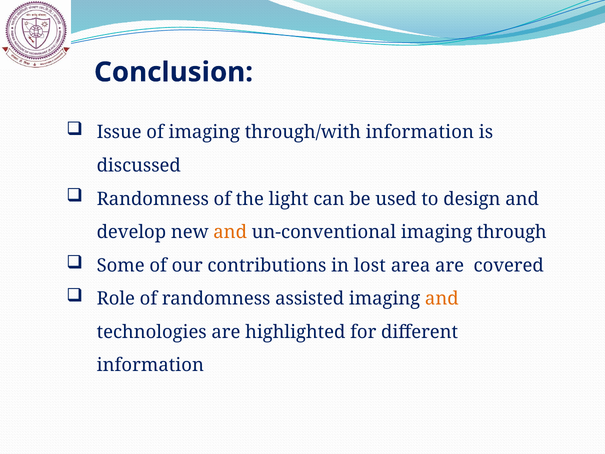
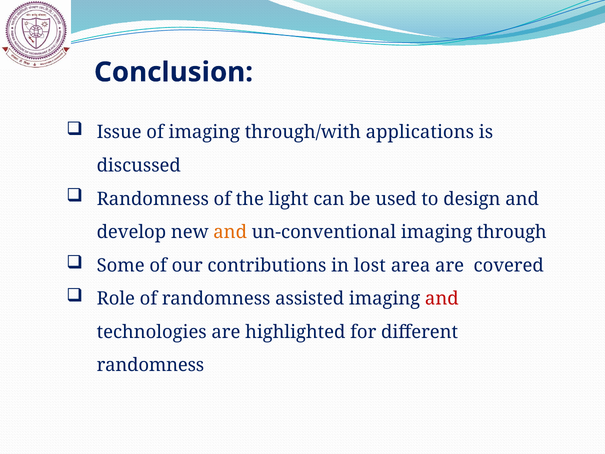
through/with information: information -> applications
and at (442, 299) colour: orange -> red
information at (150, 365): information -> randomness
